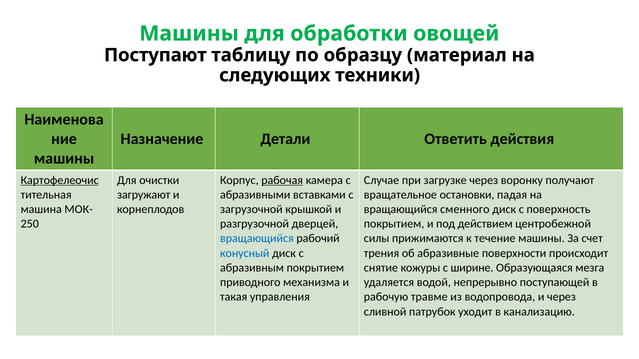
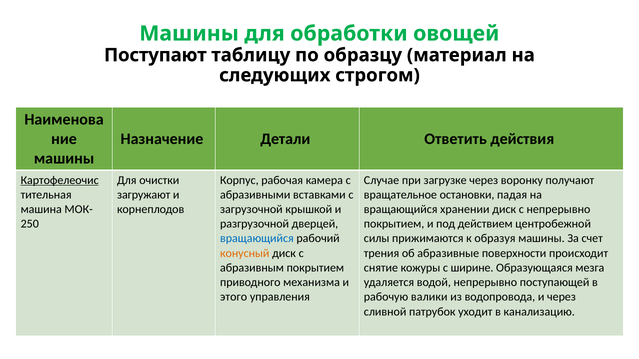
техники: техники -> строгом
рабочая underline: present -> none
сменного: сменного -> хранении
с поверхность: поверхность -> непрерывно
течение: течение -> образуя
конусный colour: blue -> orange
такая: такая -> этого
травме: травме -> валики
